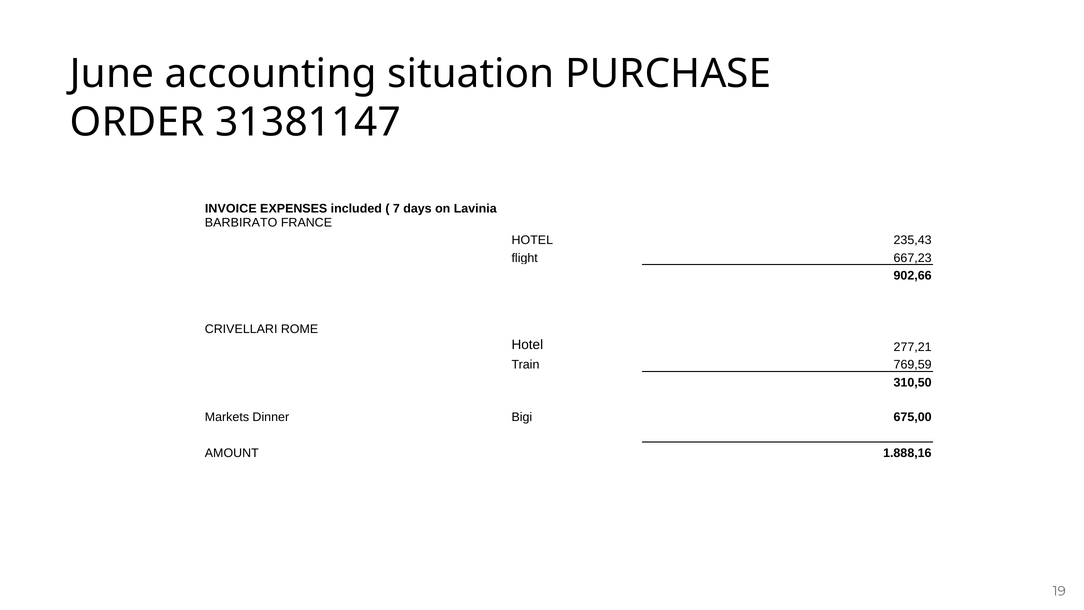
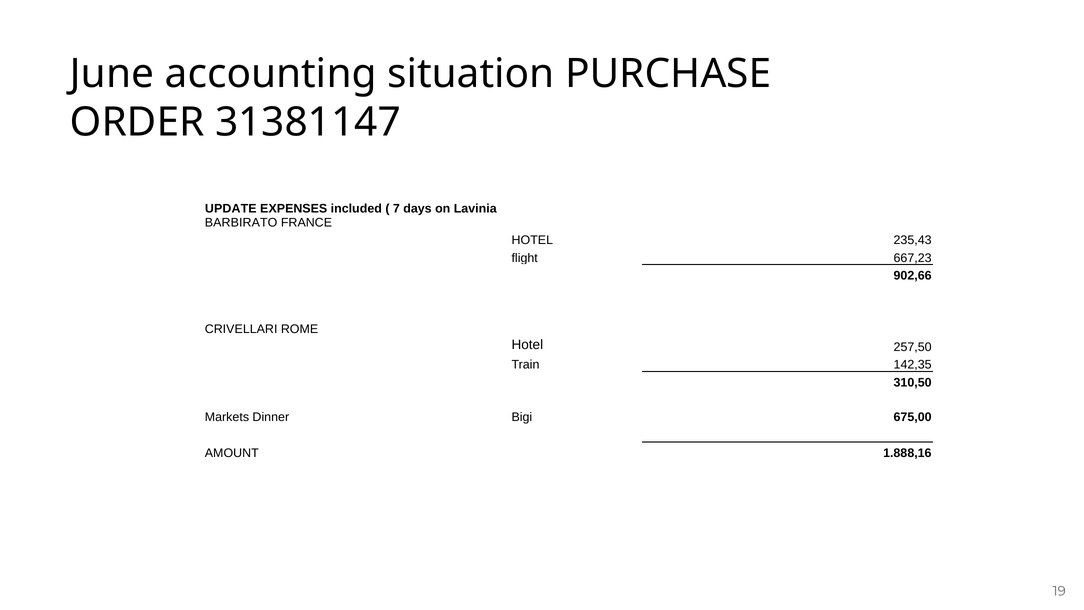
INVOICE: INVOICE -> UPDATE
277,21: 277,21 -> 257,50
769,59: 769,59 -> 142,35
